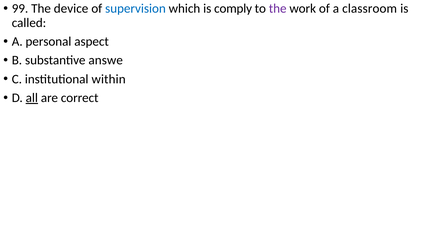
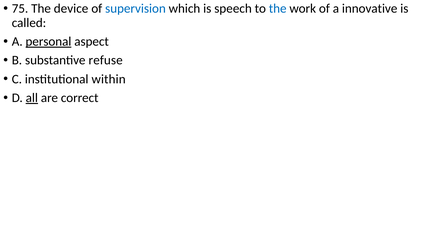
99: 99 -> 75
comply: comply -> speech
the at (278, 9) colour: purple -> blue
classroom: classroom -> innovative
personal underline: none -> present
answe: answe -> refuse
